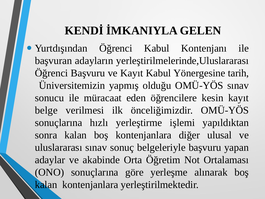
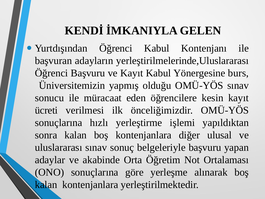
tarih: tarih -> burs
belge: belge -> ücreti
